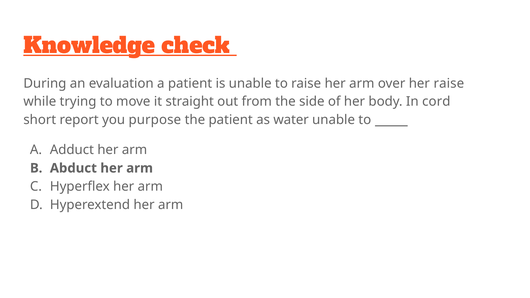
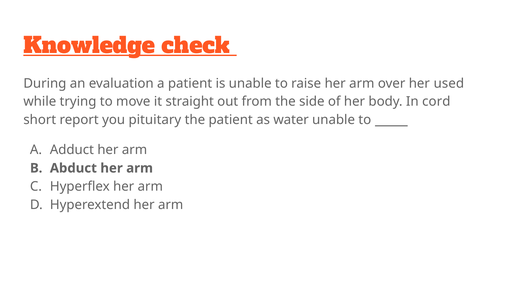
her raise: raise -> used
purpose: purpose -> pituitary
